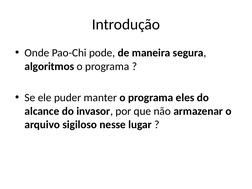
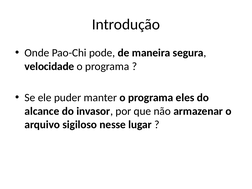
algoritmos: algoritmos -> velocidade
